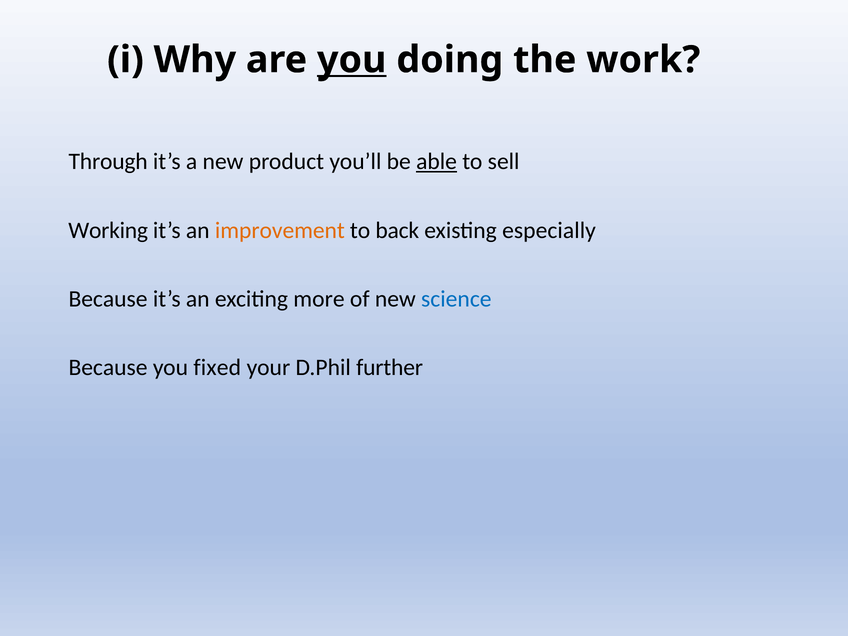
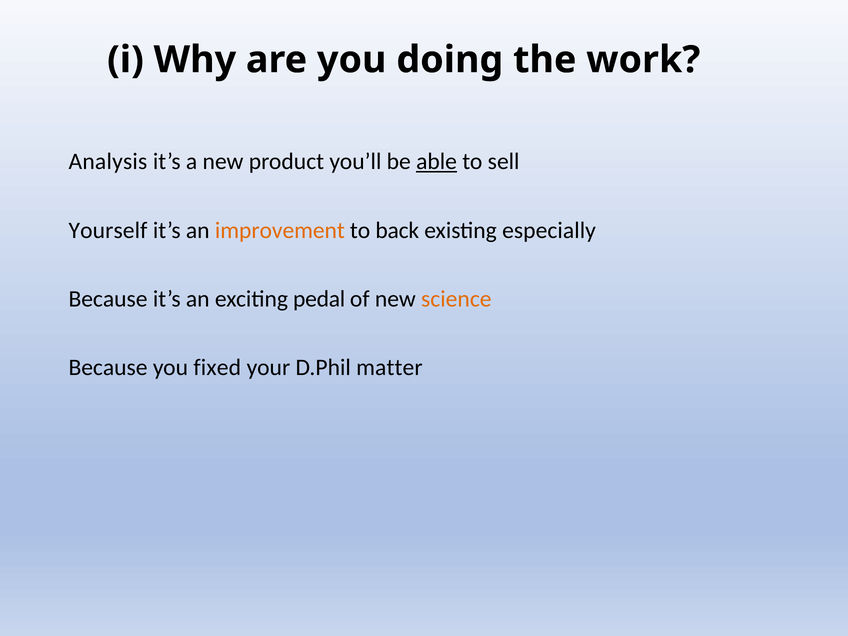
you at (352, 60) underline: present -> none
Through: Through -> Analysis
Working: Working -> Yourself
more: more -> pedal
science colour: blue -> orange
further: further -> matter
